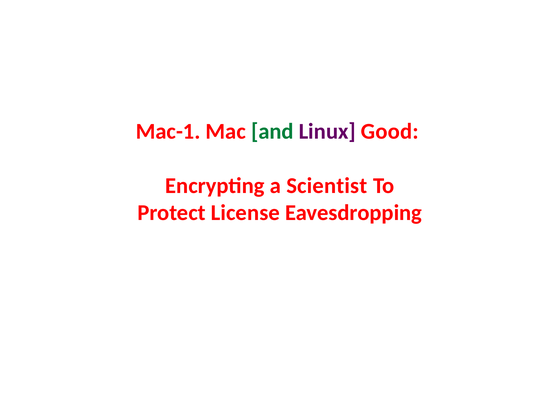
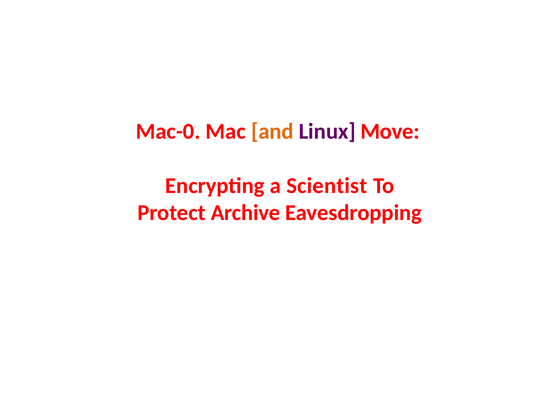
Mac-1: Mac-1 -> Mac-0
and colour: green -> orange
Good: Good -> Move
License: License -> Archive
